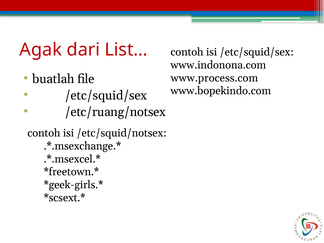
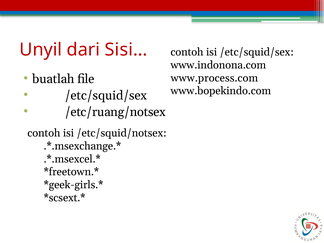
Agak: Agak -> Unyil
List…: List… -> Sisi…
